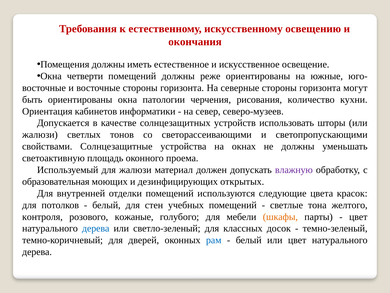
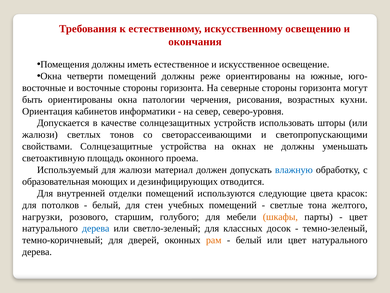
количество: количество -> возрастных
северо-музеев: северо-музеев -> северо-уровня
влажную colour: purple -> blue
открытых: открытых -> отводится
контроля: контроля -> нагрузки
кожаные: кожаные -> старшим
рам colour: blue -> orange
